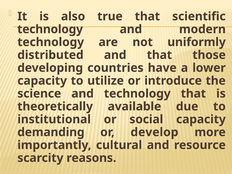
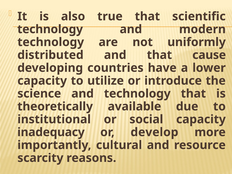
those: those -> cause
demanding: demanding -> inadequacy
